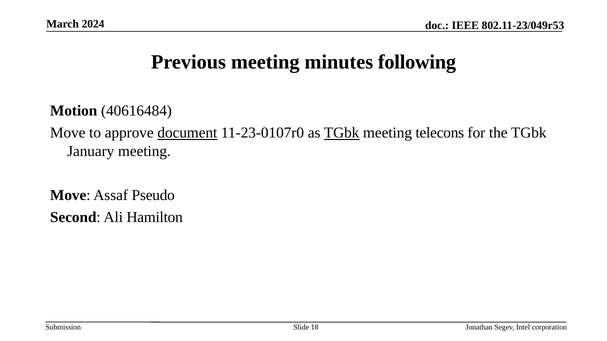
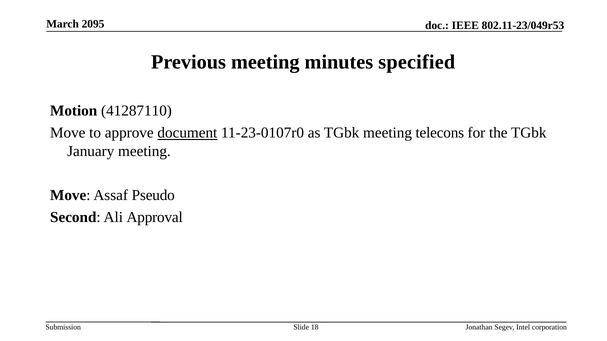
2024: 2024 -> 2095
following: following -> specified
40616484: 40616484 -> 41287110
TGbk at (342, 133) underline: present -> none
Hamilton: Hamilton -> Approval
